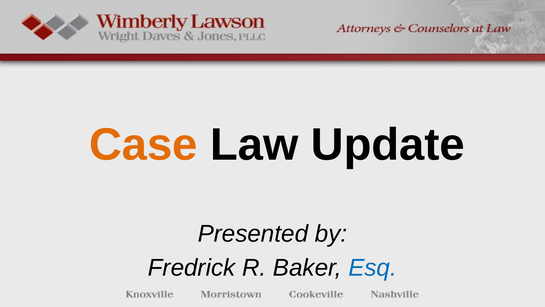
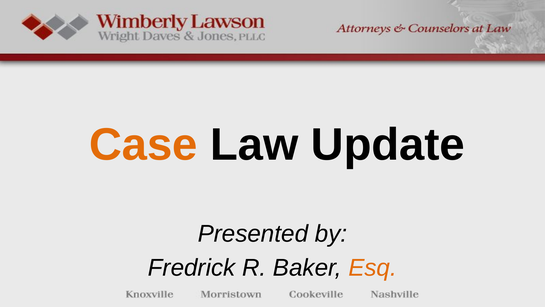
Esq colour: blue -> orange
